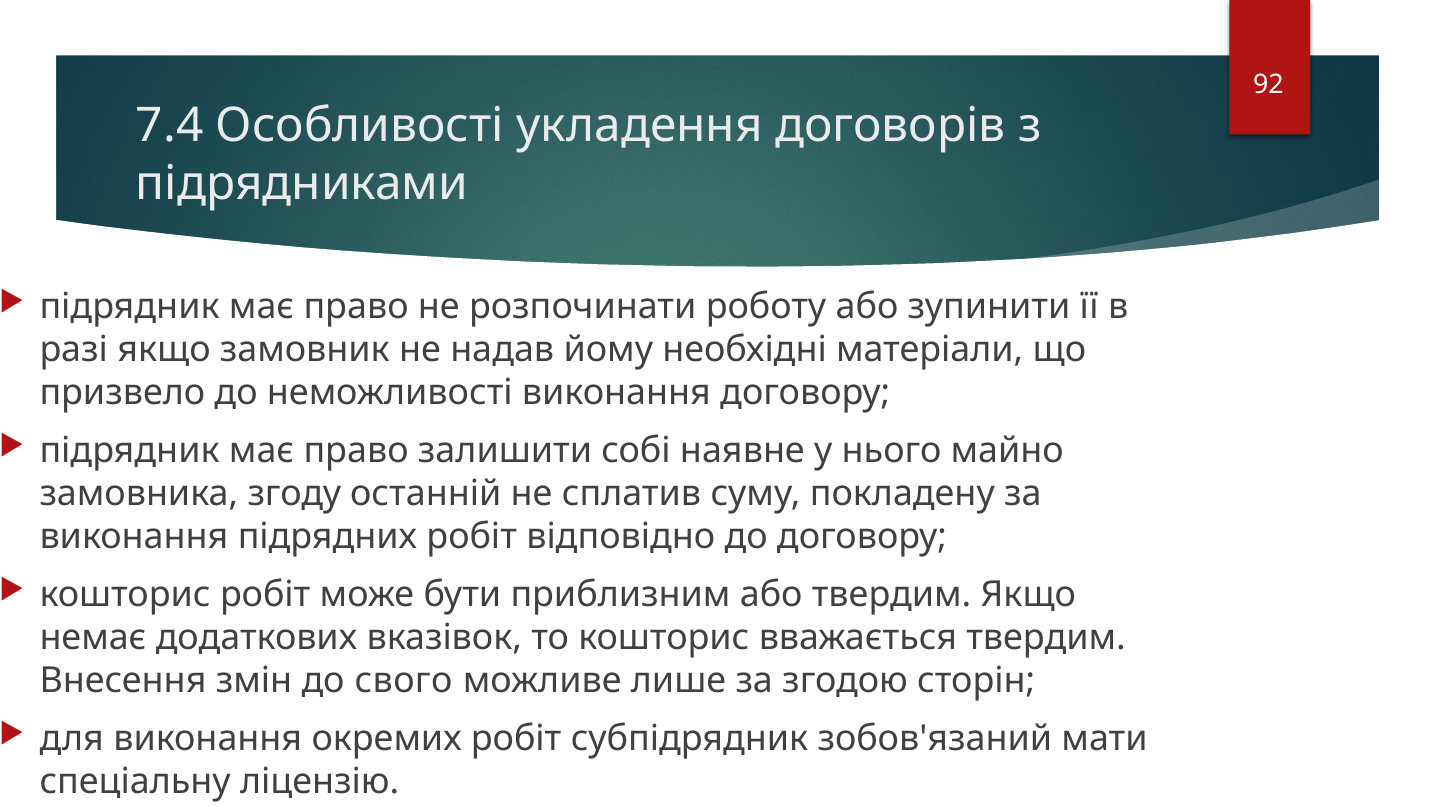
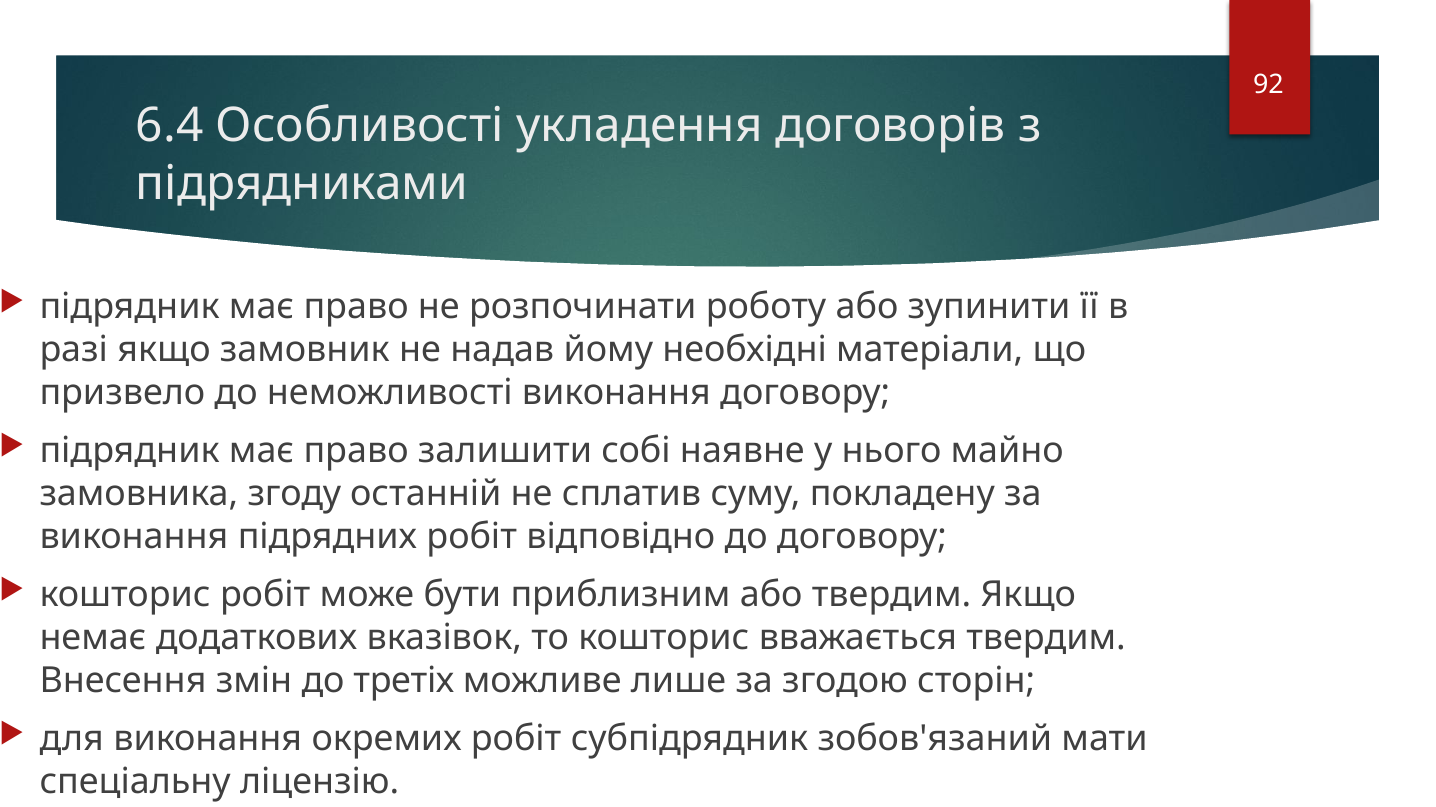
7.4: 7.4 -> 6.4
свого: свого -> третіх
